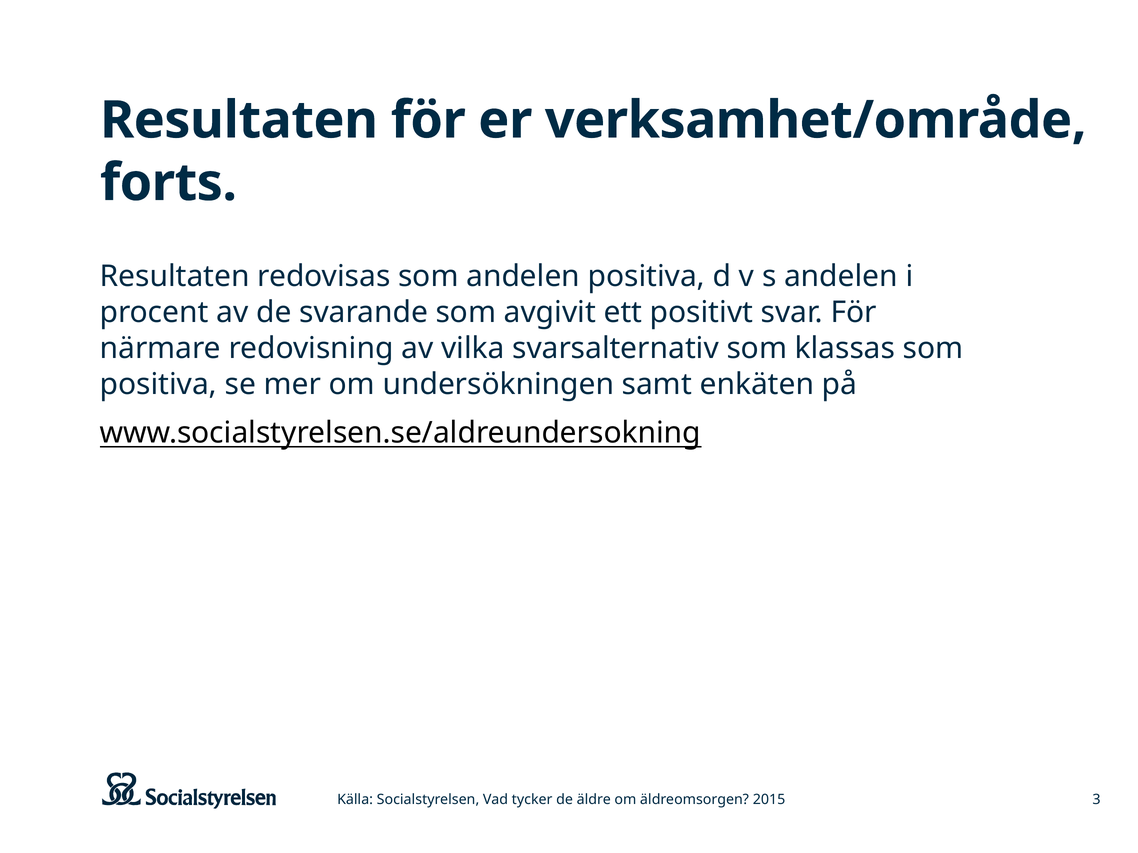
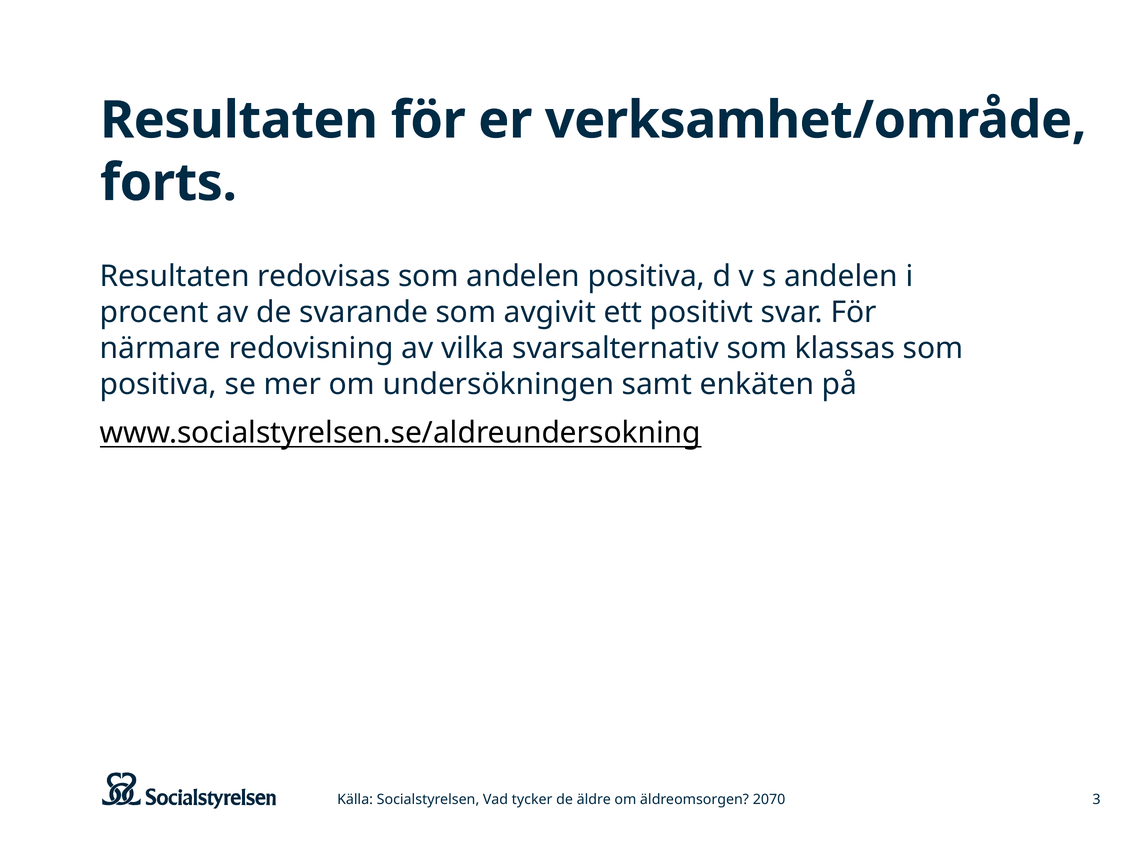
2015: 2015 -> 2070
